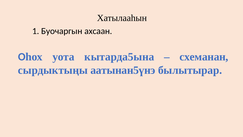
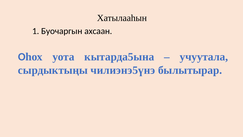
схеманан: схеманан -> учуутала
аатынан5үнэ: аатынан5үнэ -> чилиэнэ5үнэ
